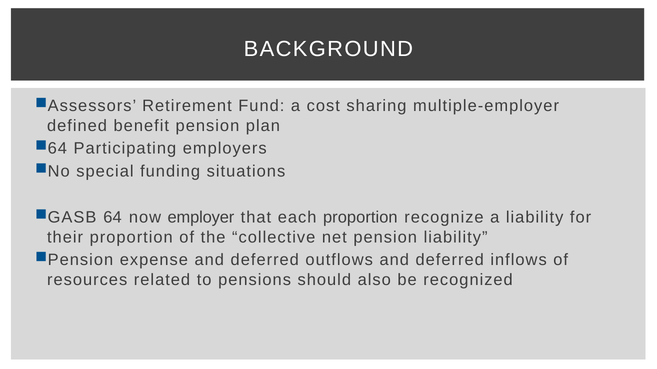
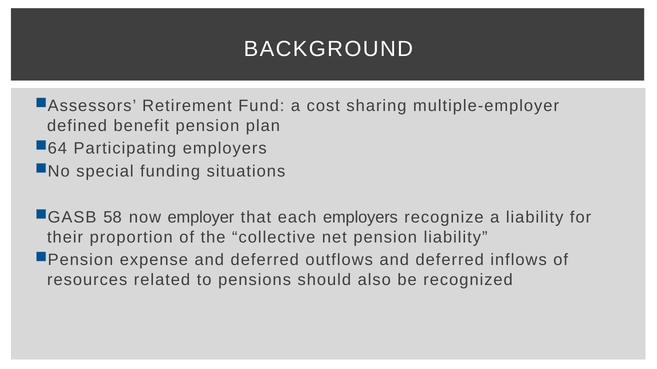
64: 64 -> 58
each proportion: proportion -> employers
